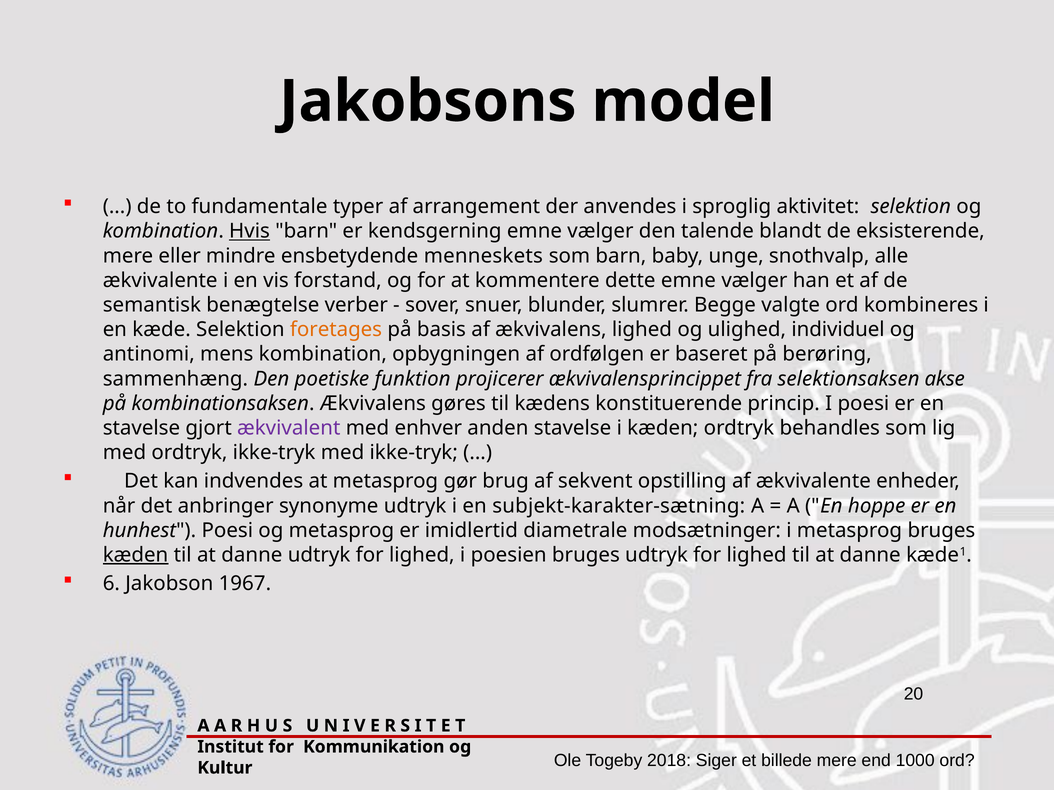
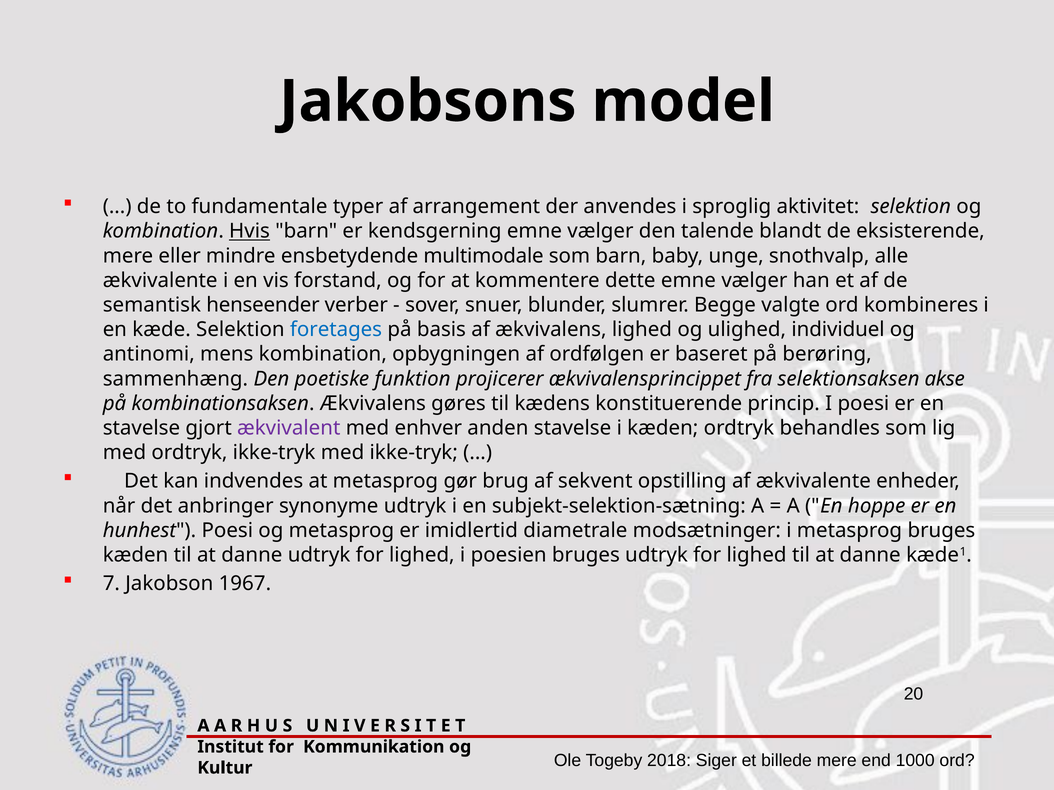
menneskets: menneskets -> multimodale
benægtelse: benægtelse -> henseender
foretages colour: orange -> blue
subjekt-karakter-sætning: subjekt-karakter-sætning -> subjekt-selektion-sætning
kæden at (136, 555) underline: present -> none
6: 6 -> 7
